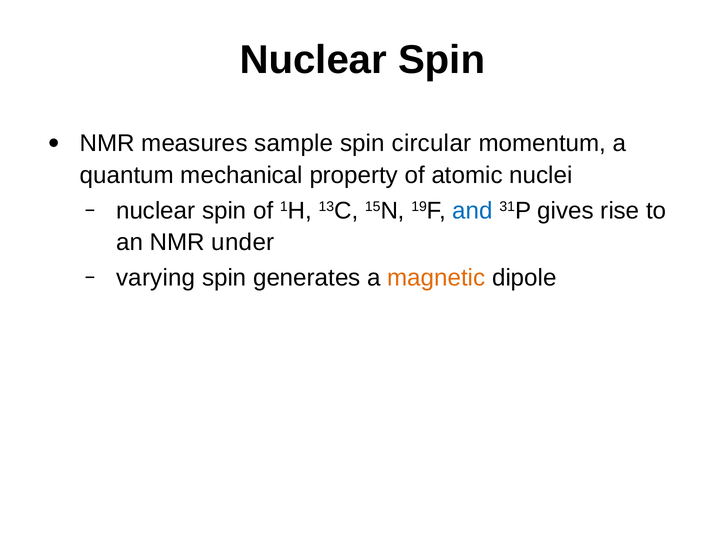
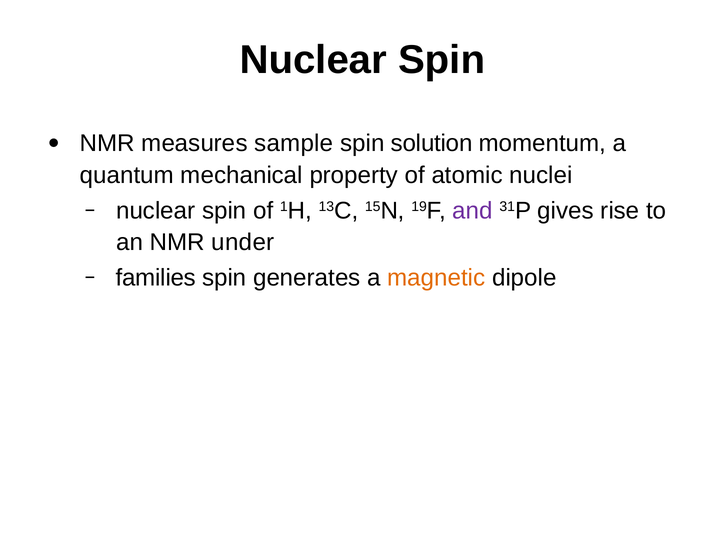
circular: circular -> solution
and colour: blue -> purple
varying: varying -> families
